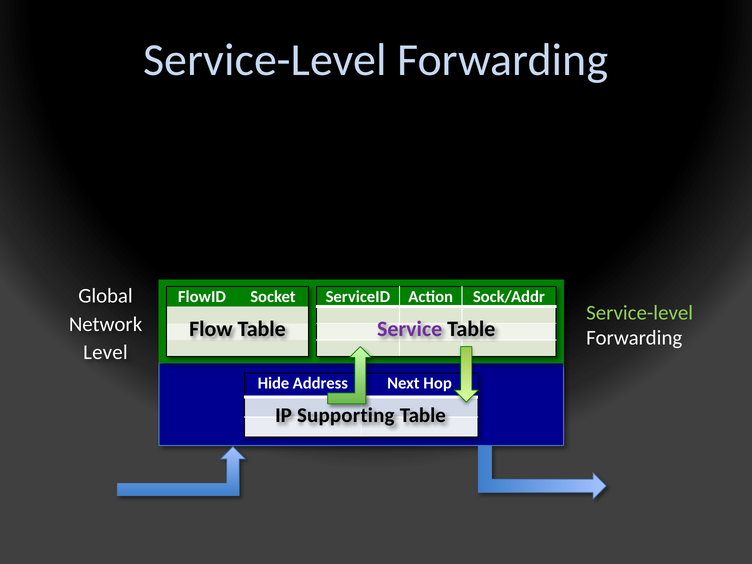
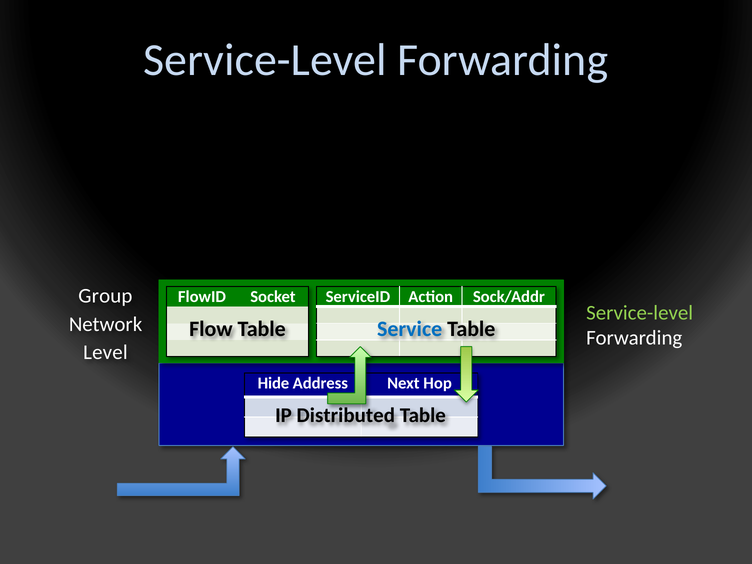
Global: Global -> Group
Service colour: purple -> blue
Supporting: Supporting -> Distributed
